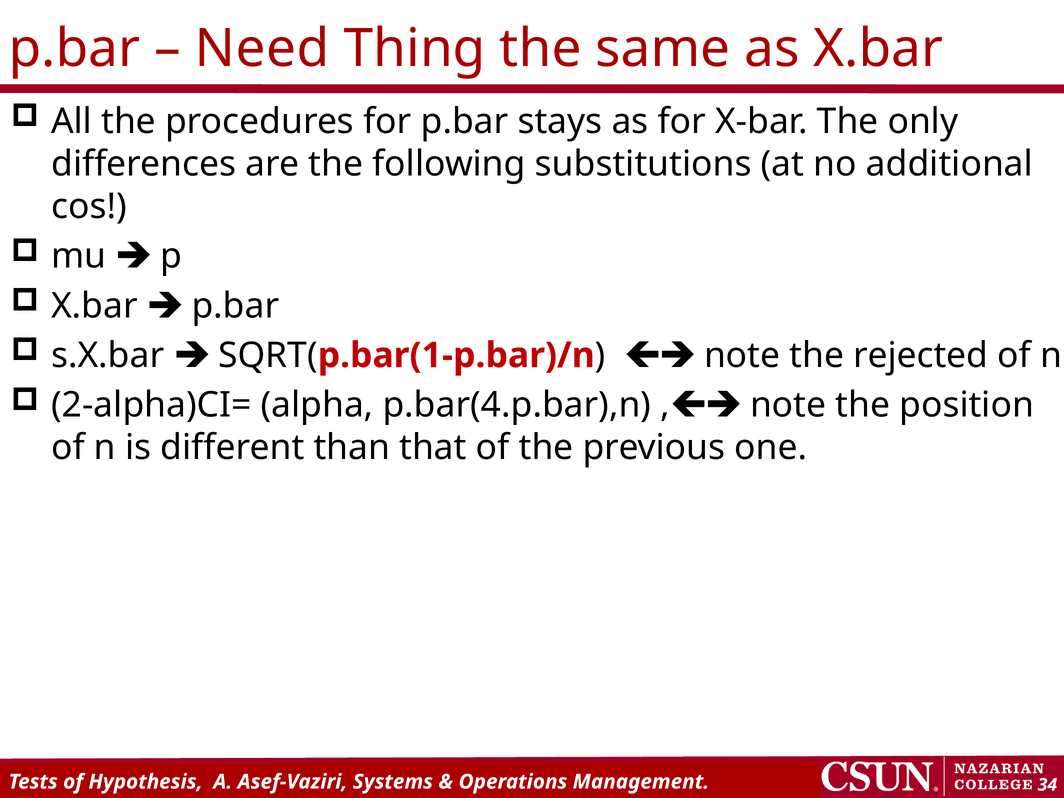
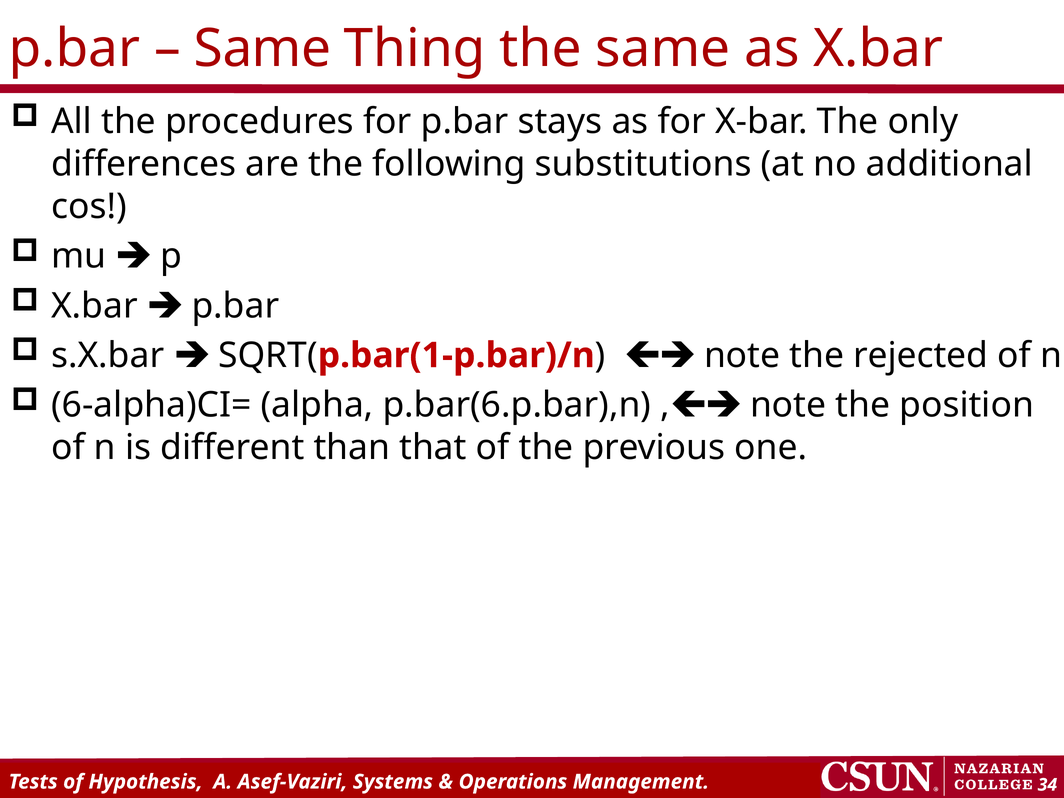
Need at (262, 49): Need -> Same
2-alpha)CI=: 2-alpha)CI= -> 6-alpha)CI=
p.bar(4.p.bar),n: p.bar(4.p.bar),n -> p.bar(6.p.bar),n
